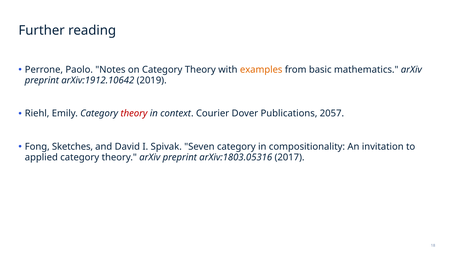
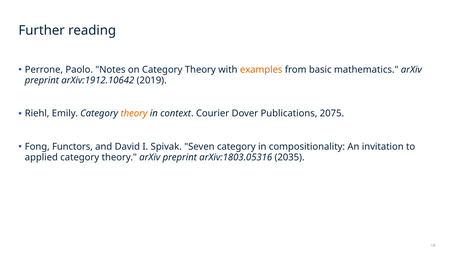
theory at (134, 113) colour: red -> orange
2057: 2057 -> 2075
Sketches: Sketches -> Functors
2017: 2017 -> 2035
